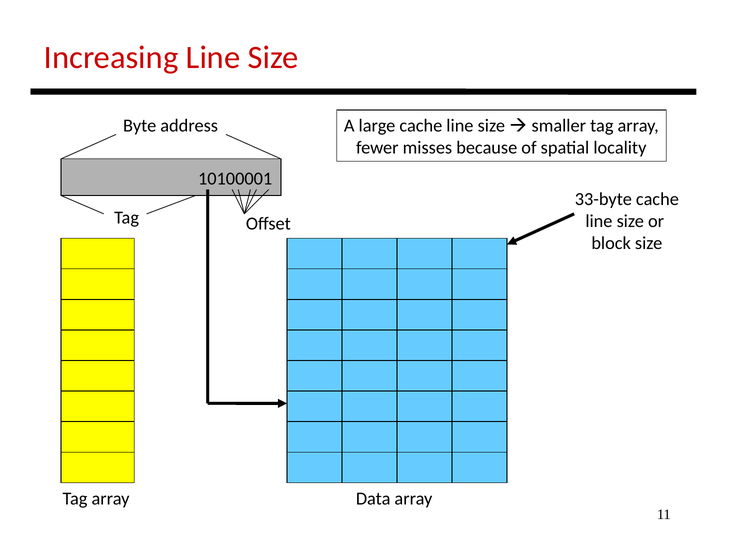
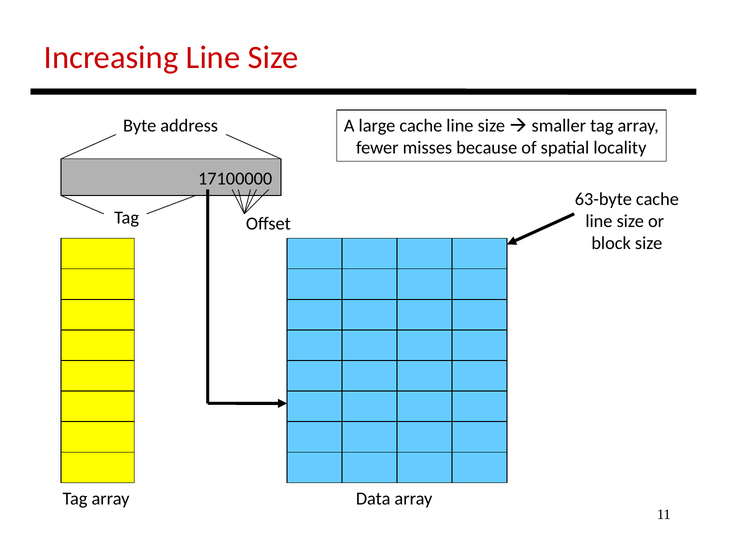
10100001: 10100001 -> 17100000
33-byte: 33-byte -> 63-byte
